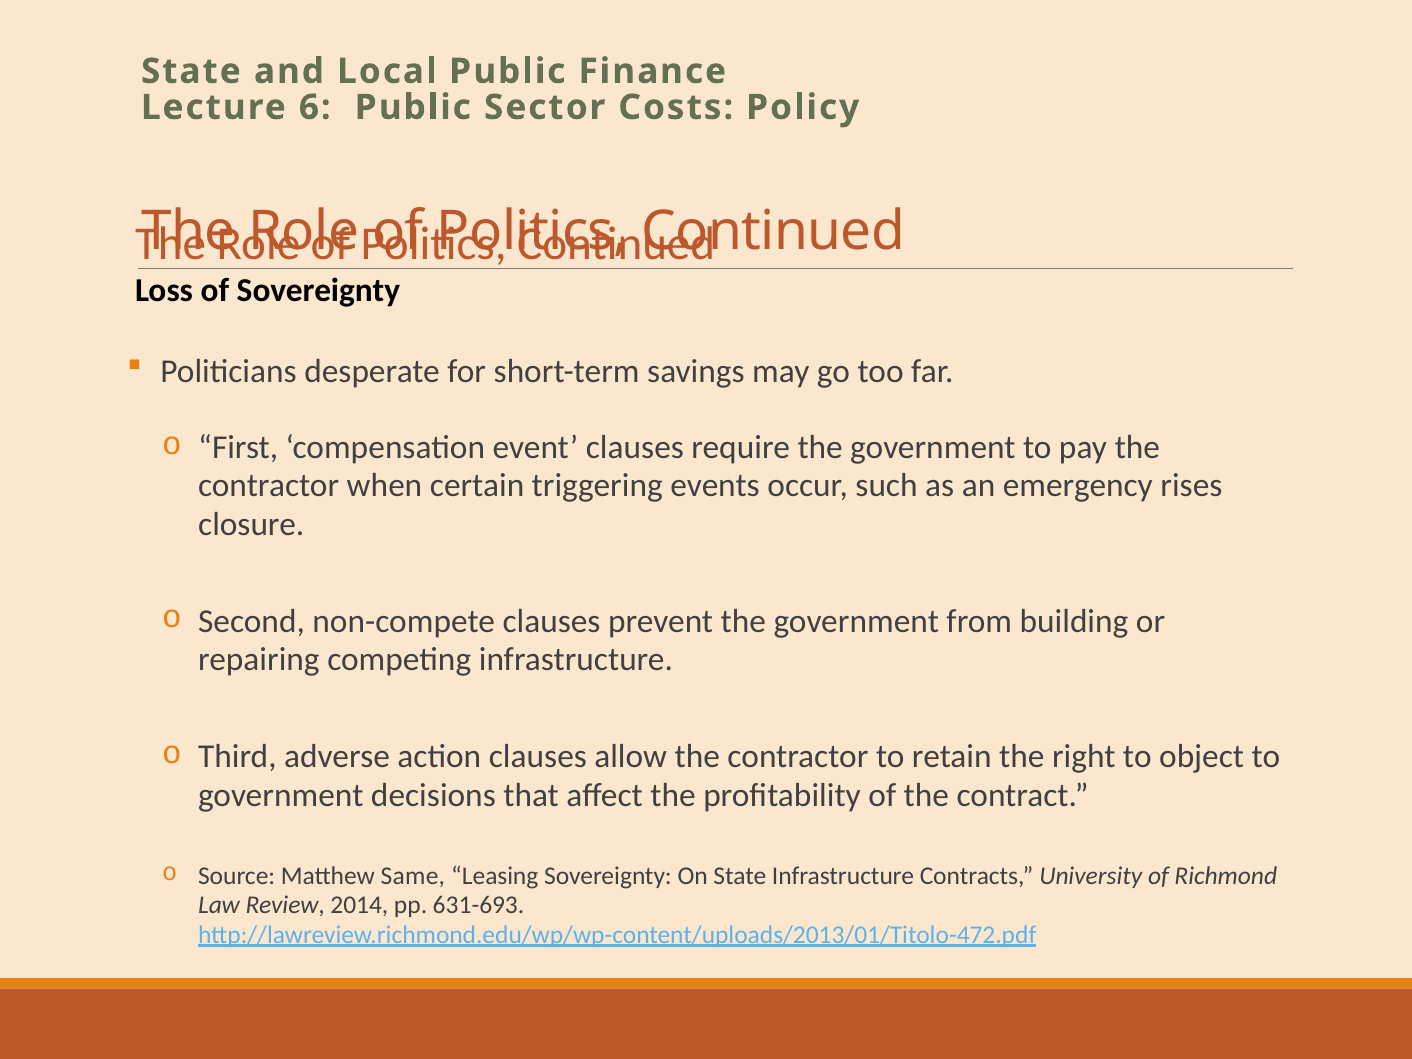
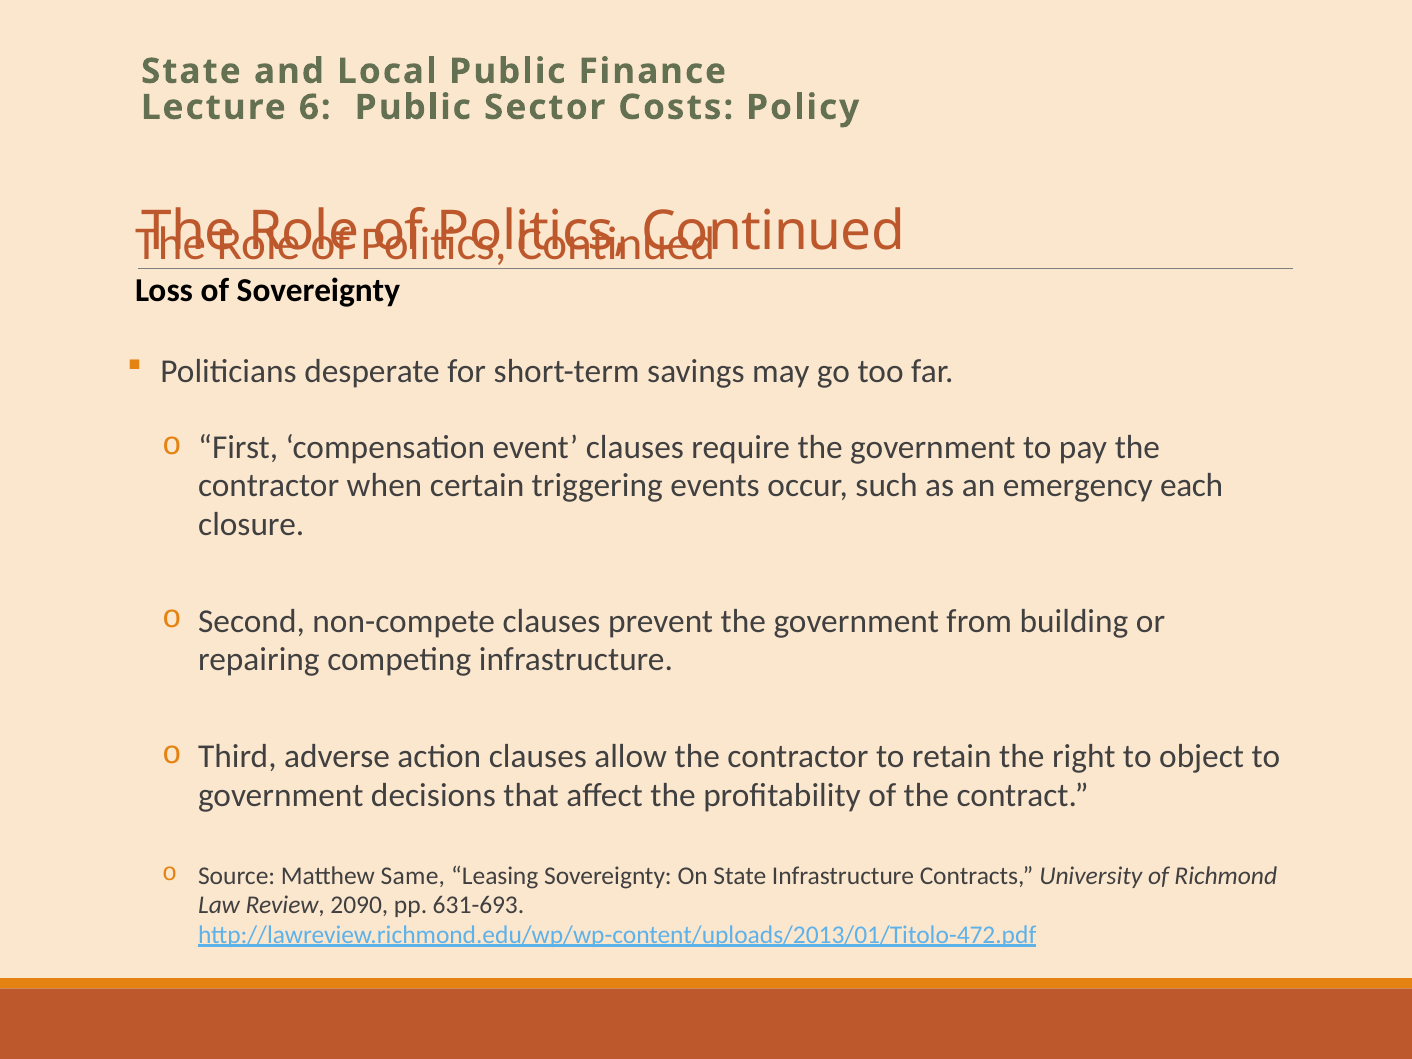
rises: rises -> each
2014: 2014 -> 2090
